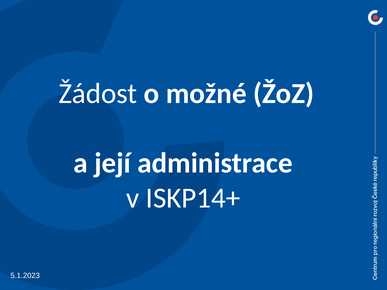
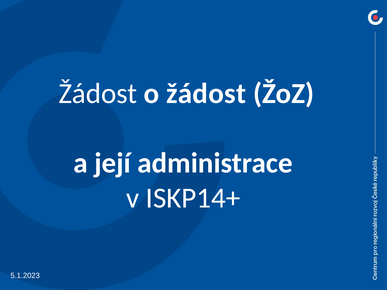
o možné: možné -> žádost
